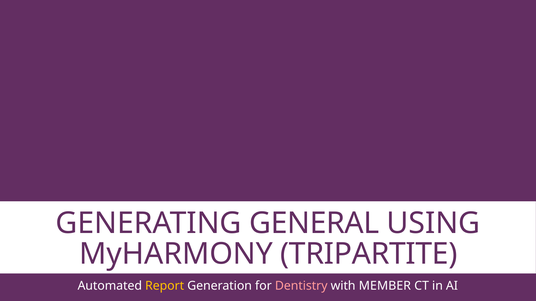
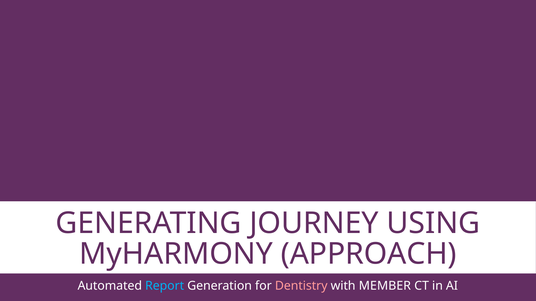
GENERAL: GENERAL -> JOURNEY
TRIPARTITE: TRIPARTITE -> APPROACH
Report colour: yellow -> light blue
